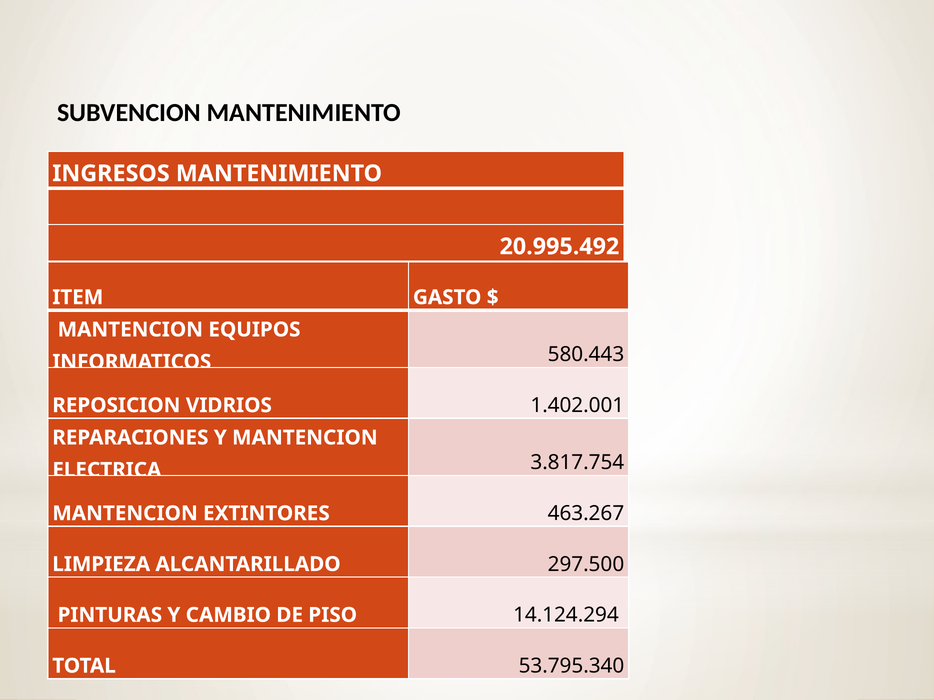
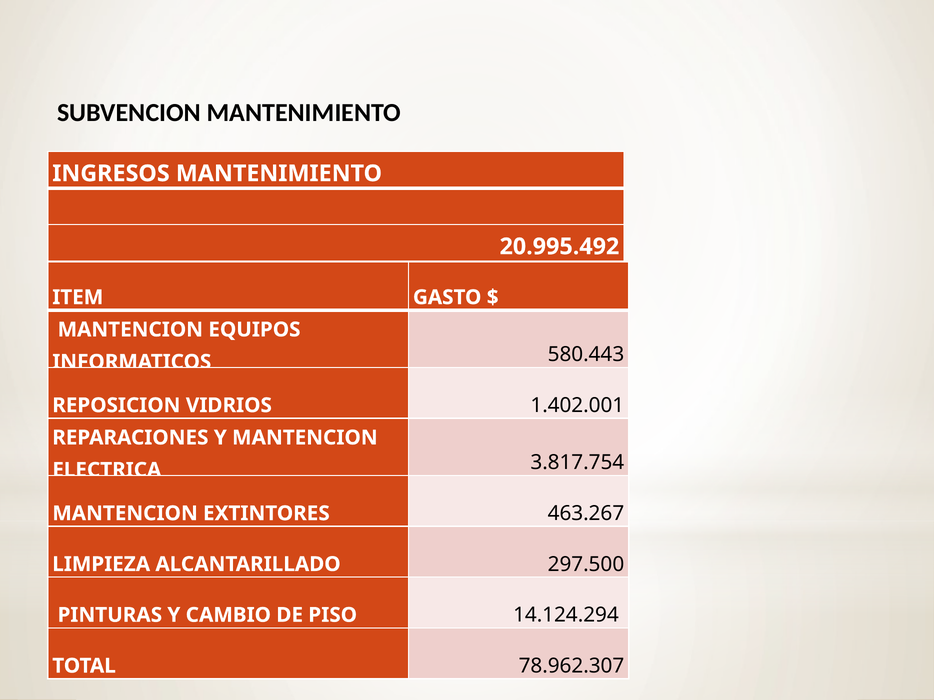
53.795.340: 53.795.340 -> 78.962.307
